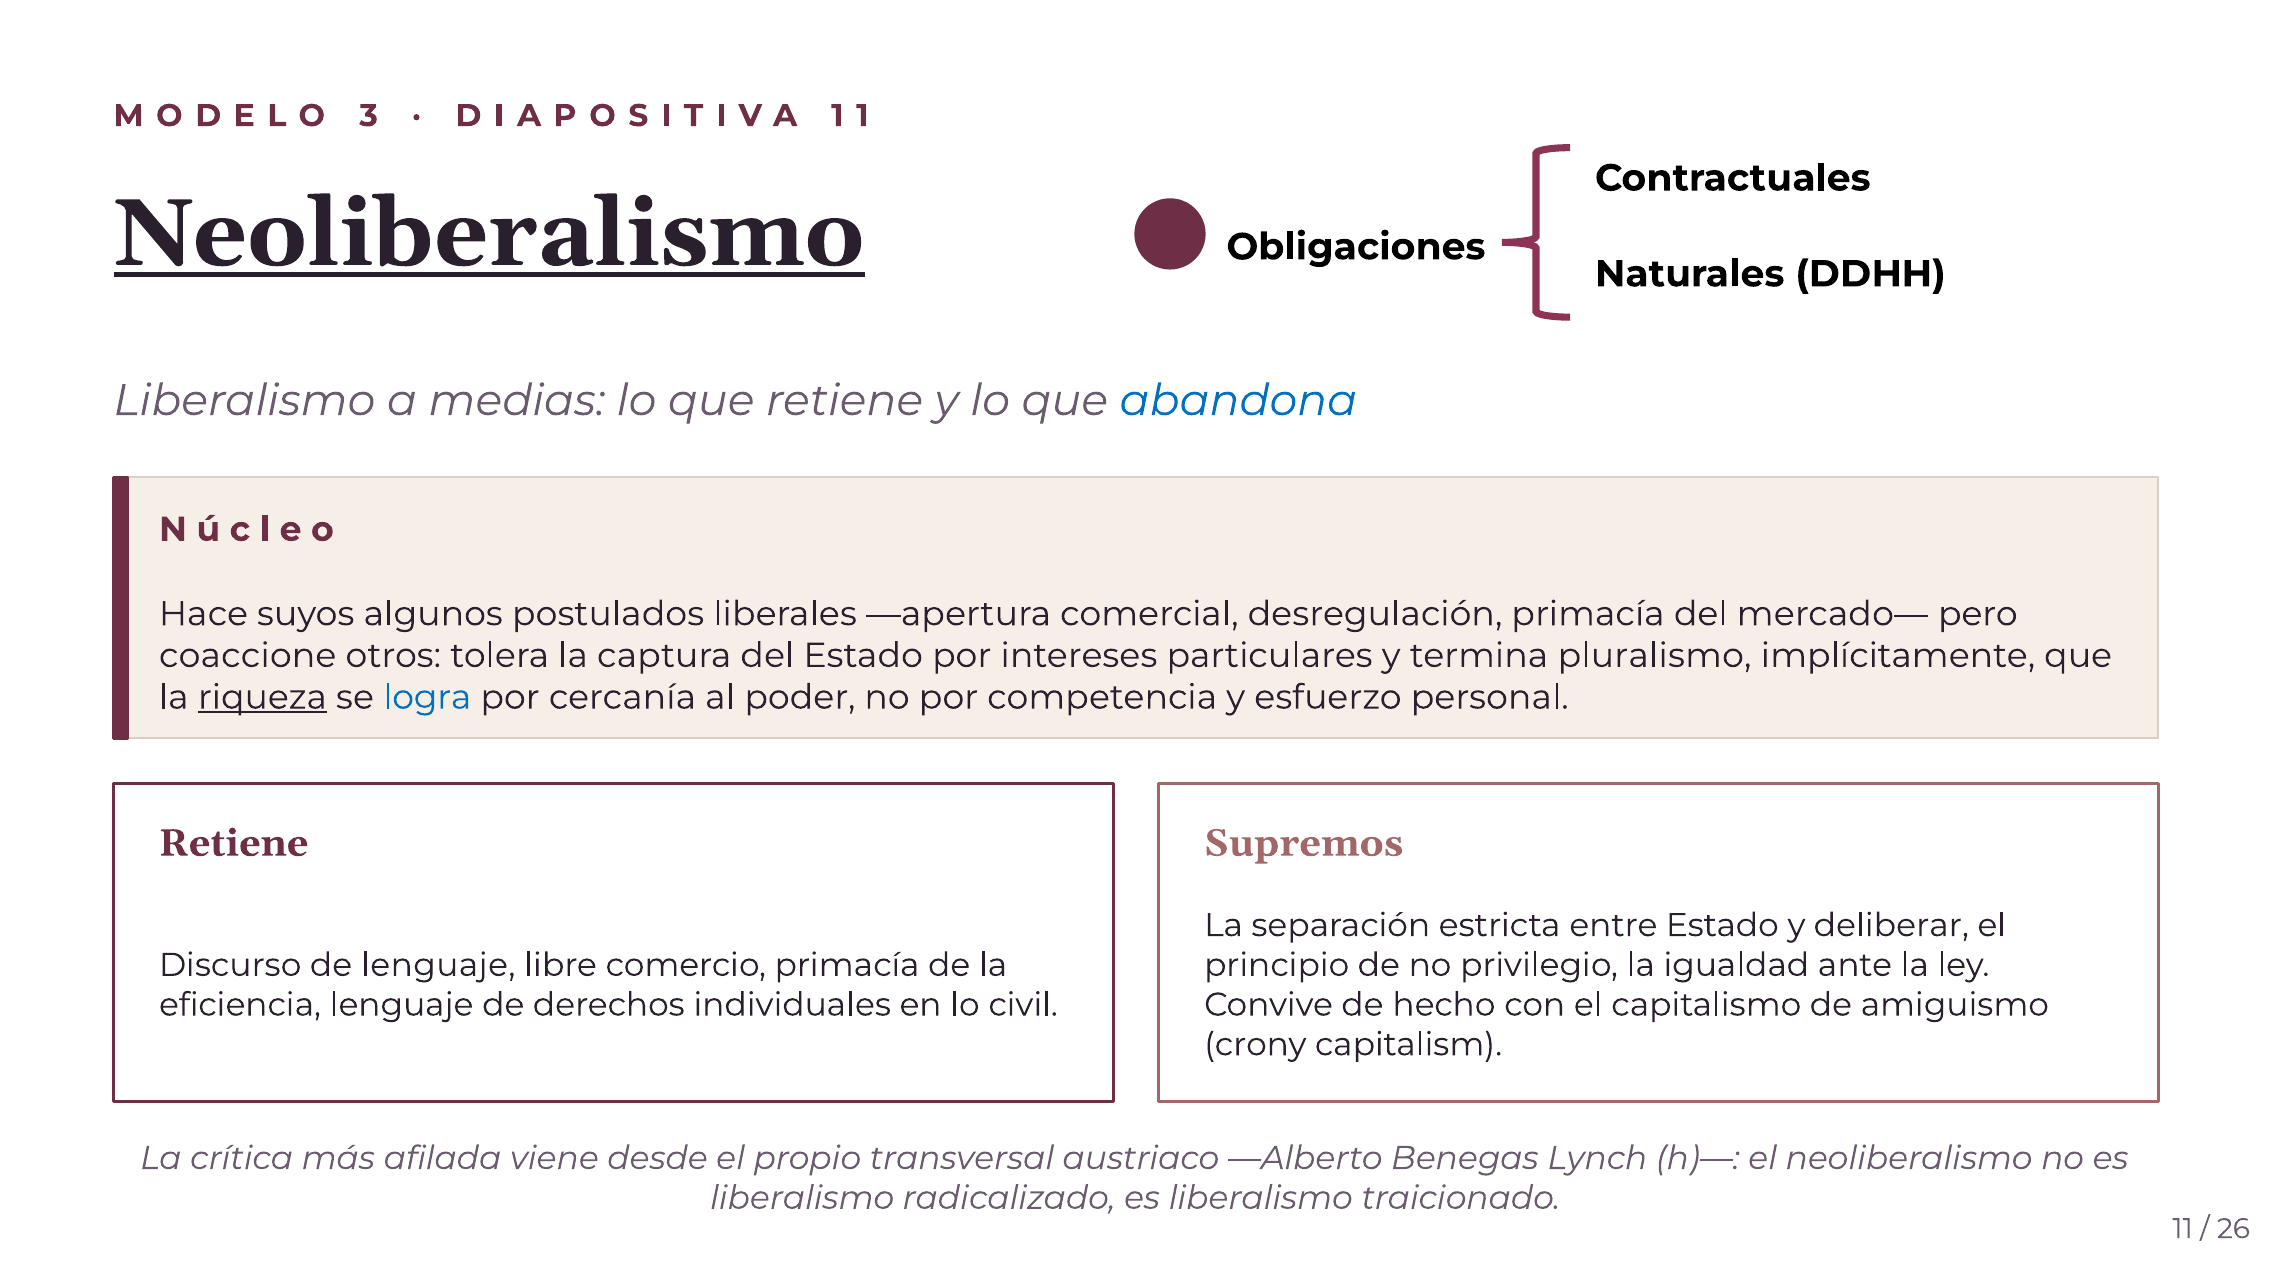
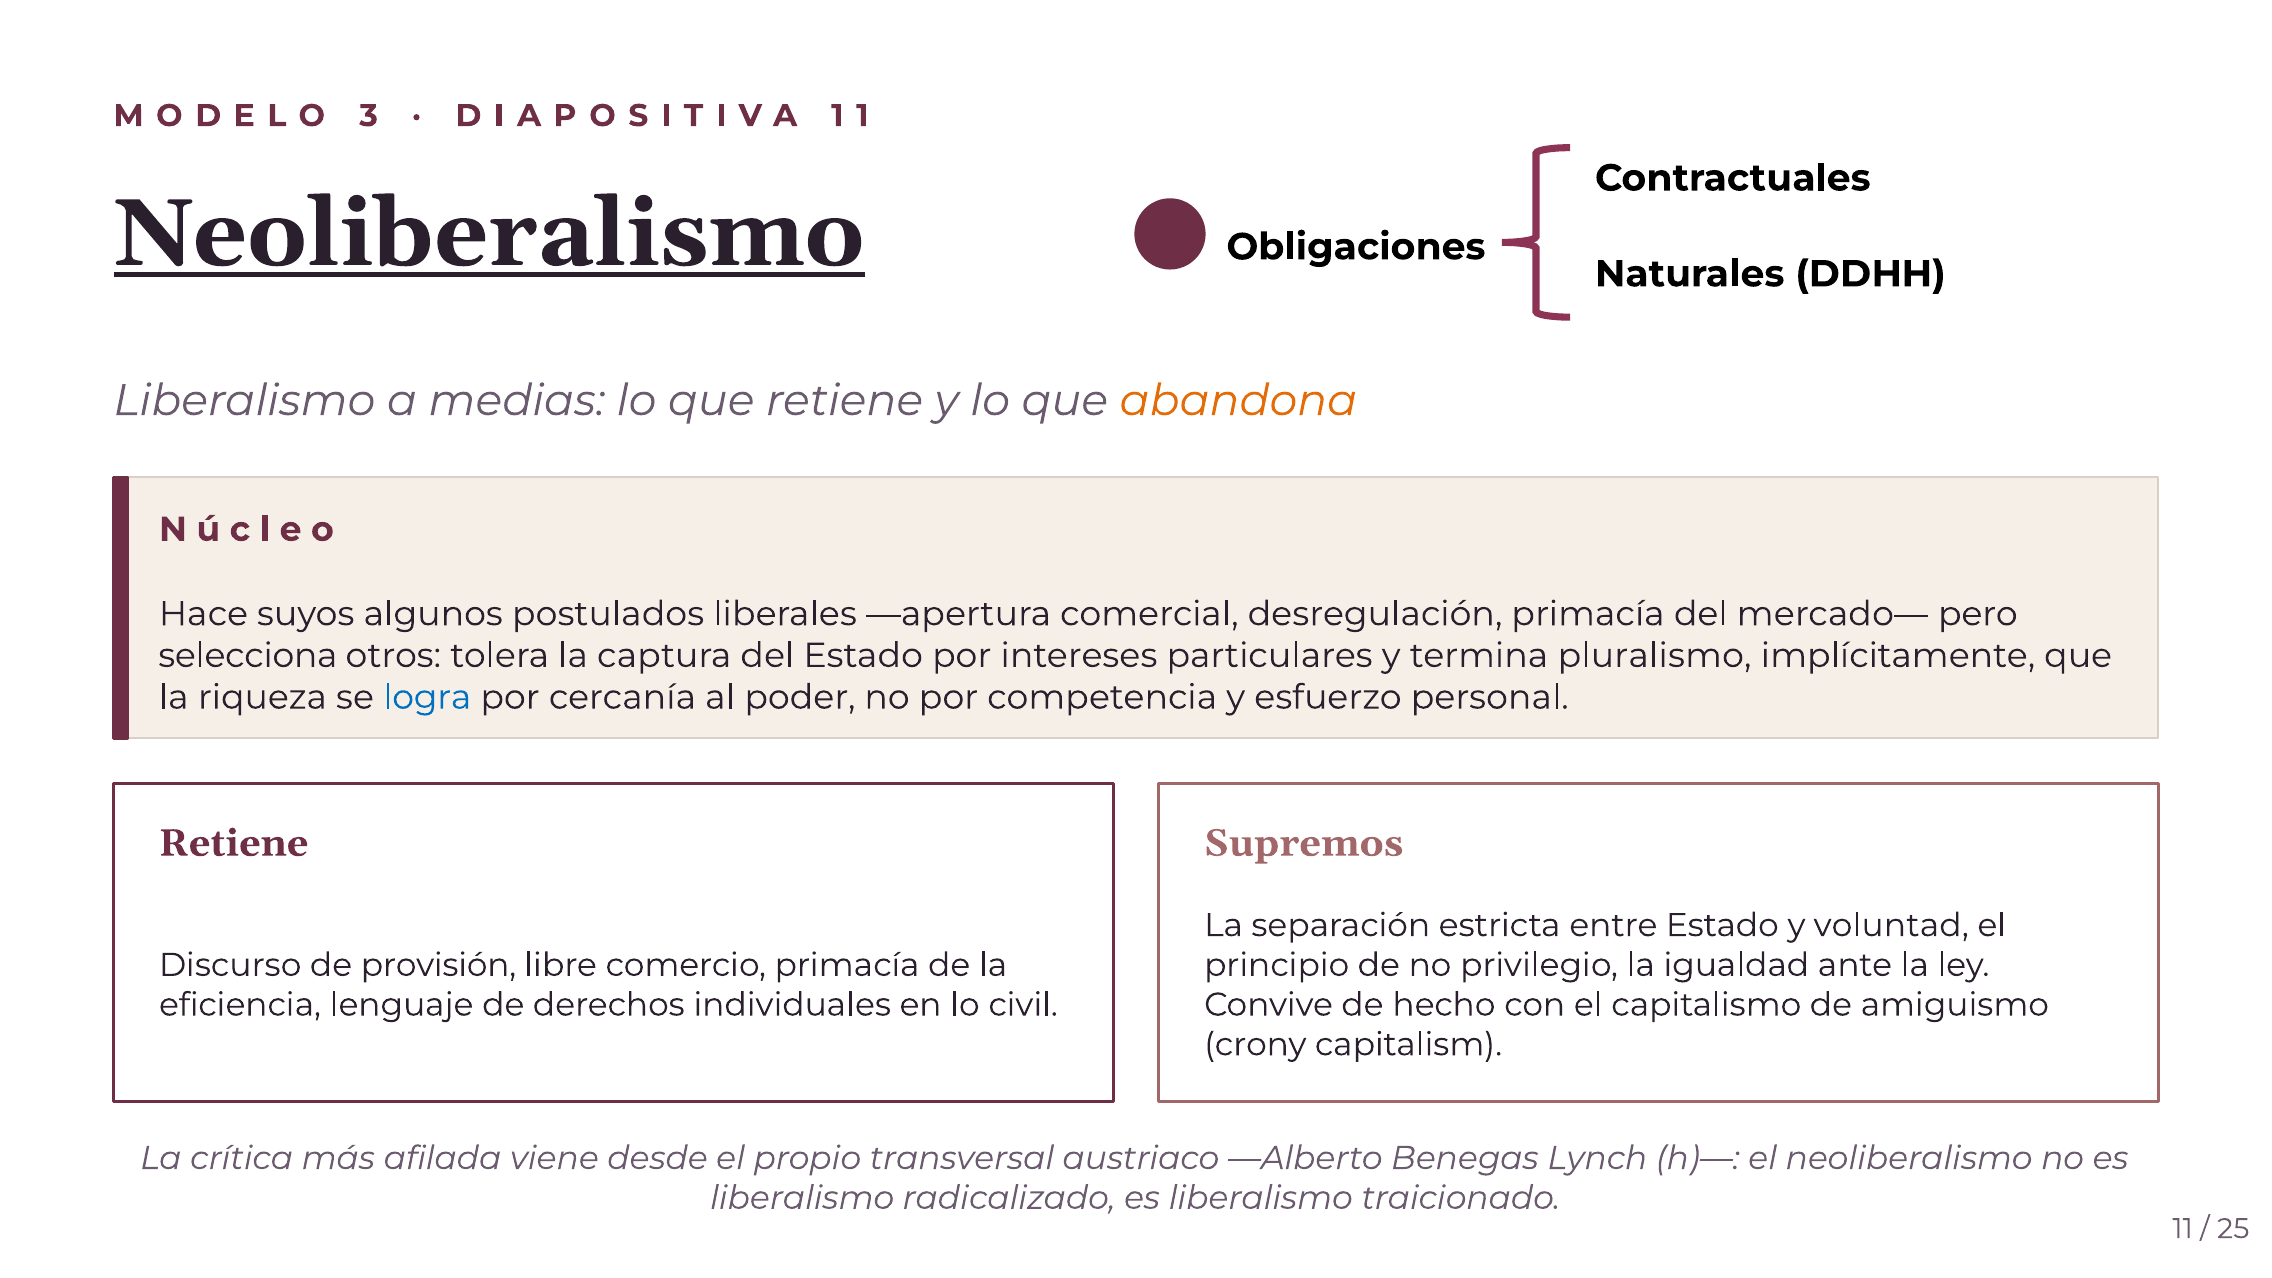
abandona colour: blue -> orange
coaccione: coaccione -> selecciona
riqueza underline: present -> none
deliberar: deliberar -> voluntad
de lenguaje: lenguaje -> provisión
26: 26 -> 25
